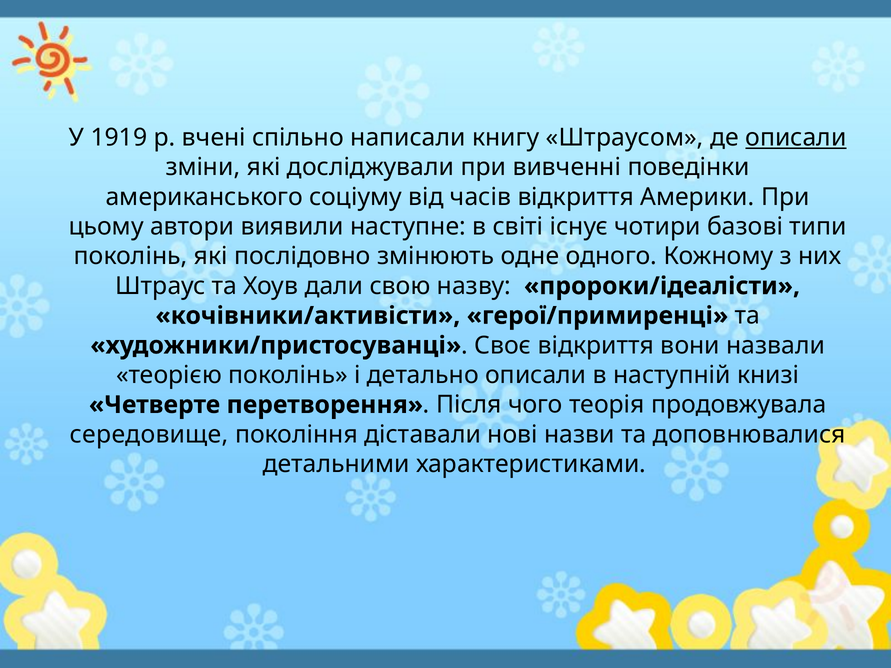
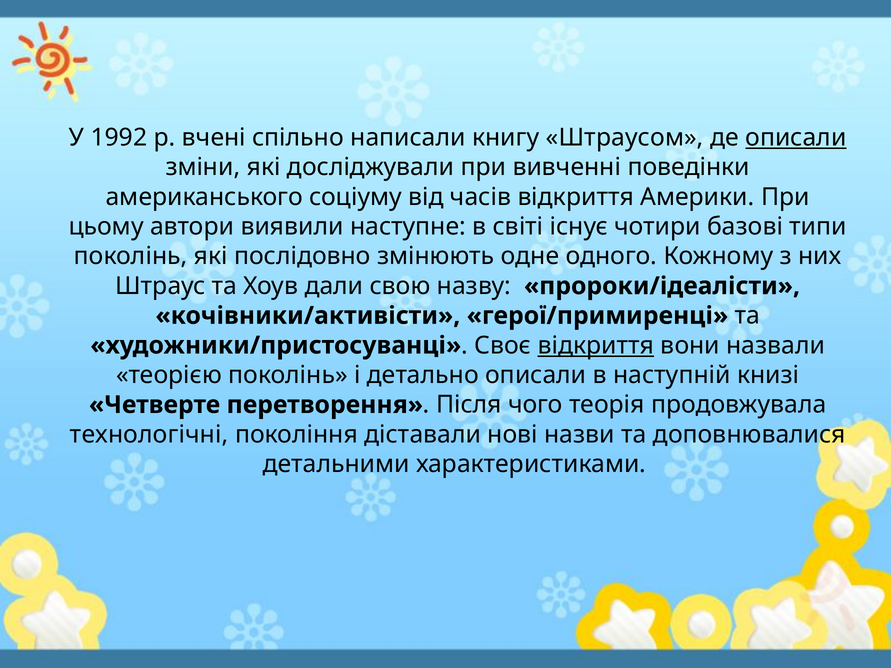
1919: 1919 -> 1992
відкриття at (596, 346) underline: none -> present
середовище: середовище -> технологічні
